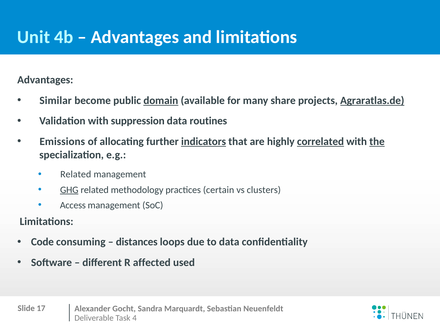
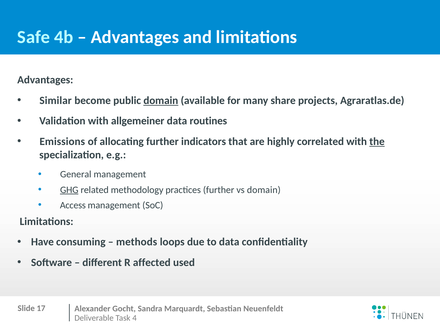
Unit: Unit -> Safe
Agraratlas.de underline: present -> none
suppression: suppression -> allgemeiner
indicators underline: present -> none
correlated underline: present -> none
Related at (76, 174): Related -> General
practices certain: certain -> further
vs clusters: clusters -> domain
Code: Code -> Have
distances: distances -> methods
